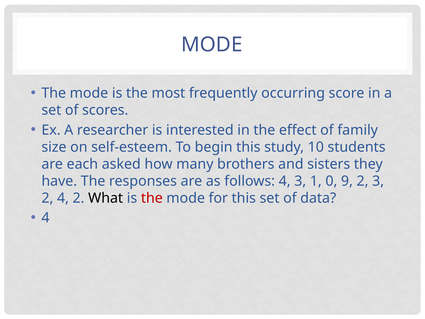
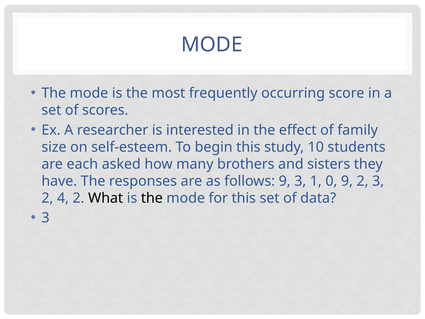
follows 4: 4 -> 9
the at (152, 198) colour: red -> black
4 at (45, 218): 4 -> 3
